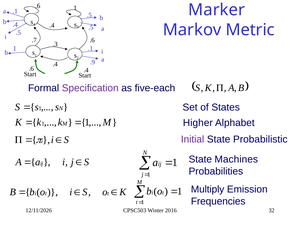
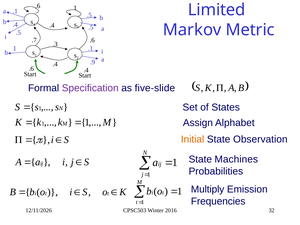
Marker: Marker -> Limited
five-each: five-each -> five-slide
Higher: Higher -> Assign
Initial colour: purple -> orange
Probabilistic: Probabilistic -> Observation
